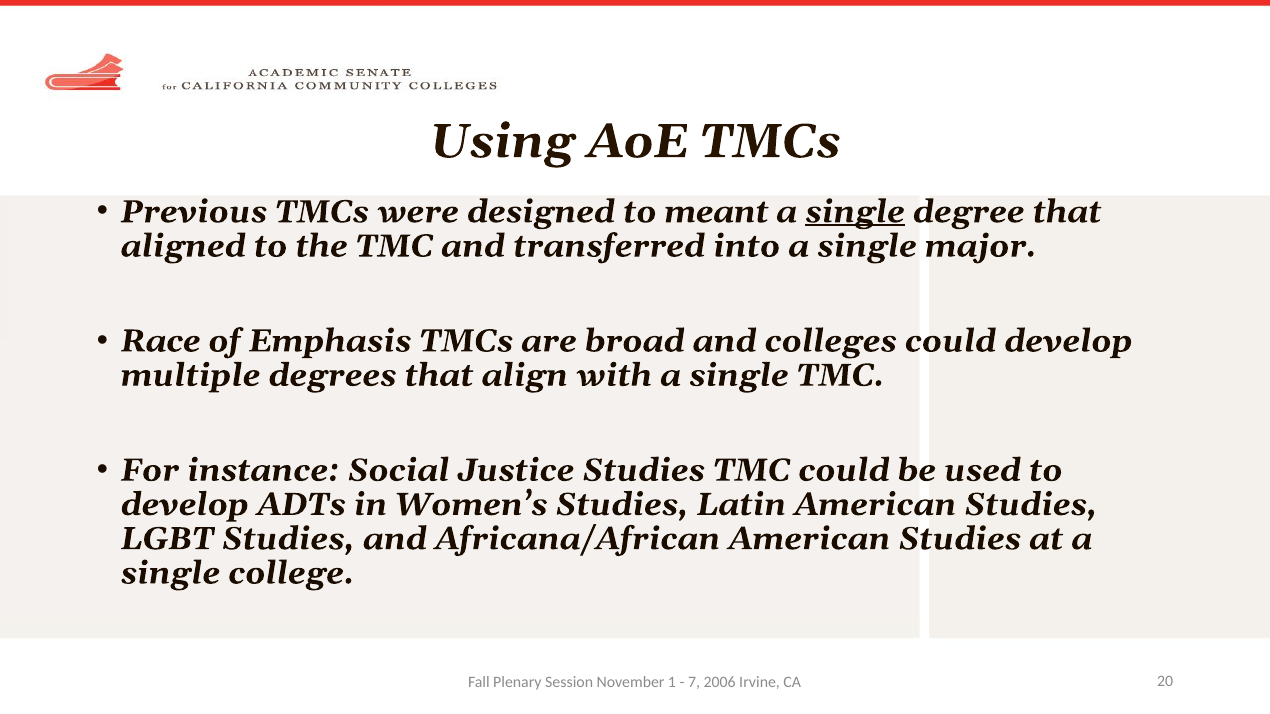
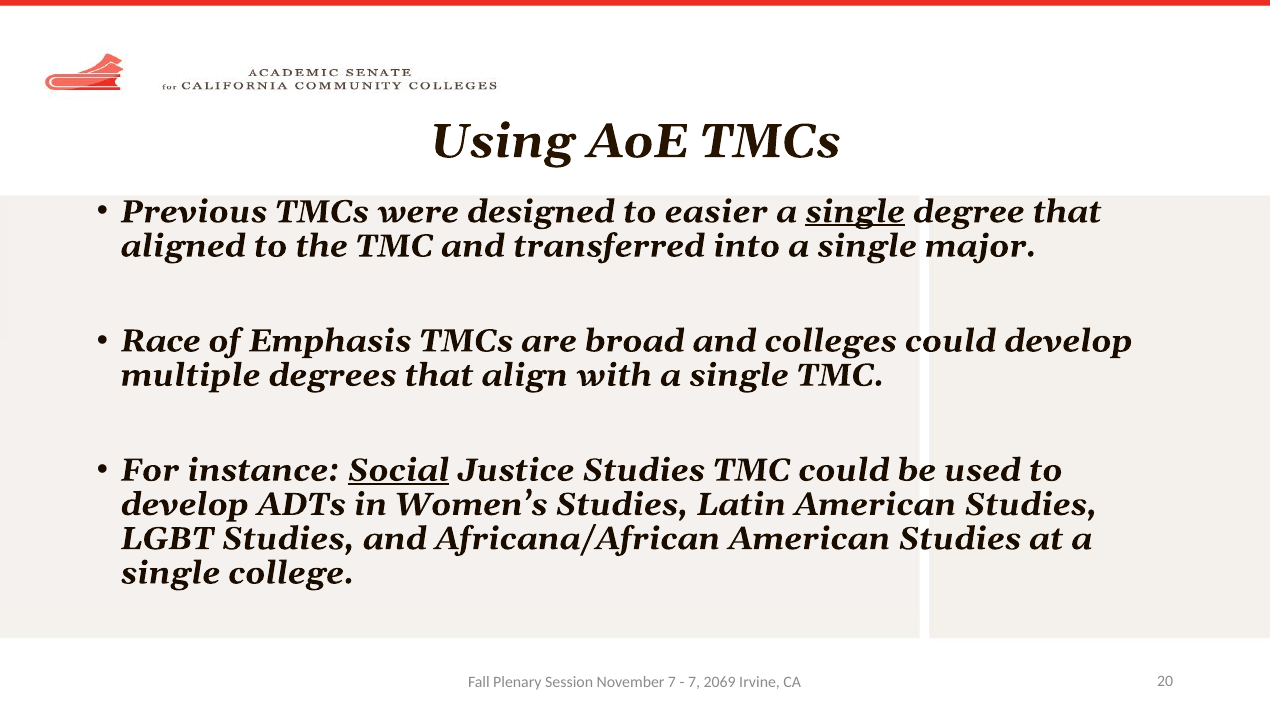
meant: meant -> easier
Social underline: none -> present
November 1: 1 -> 7
2006: 2006 -> 2069
